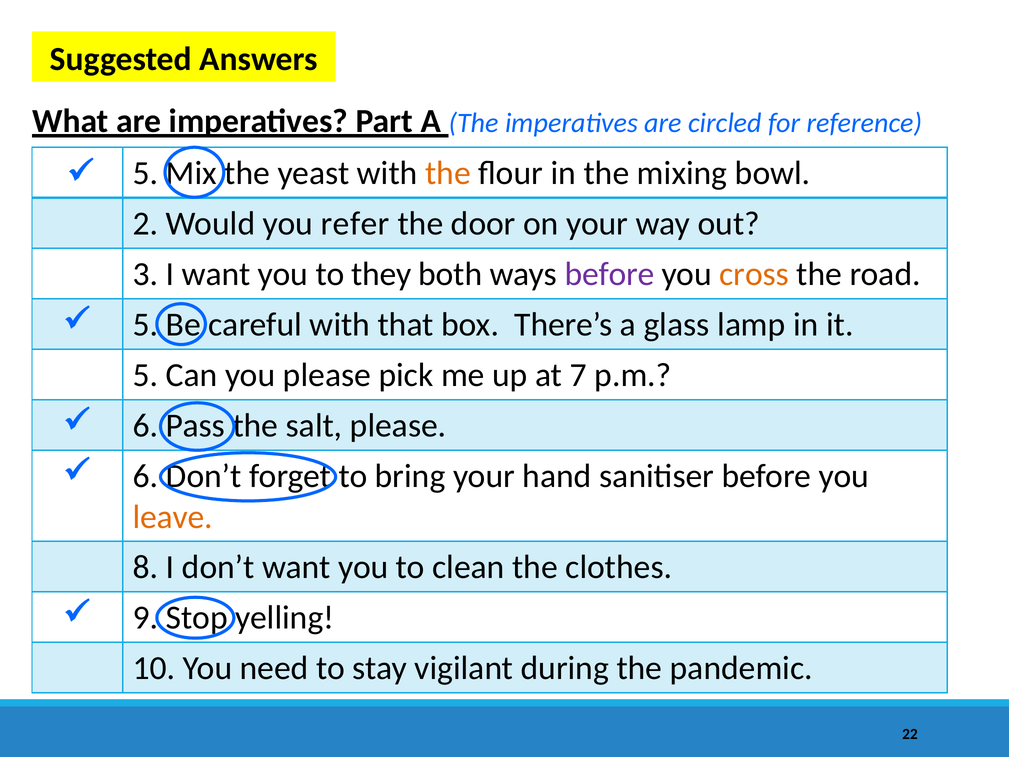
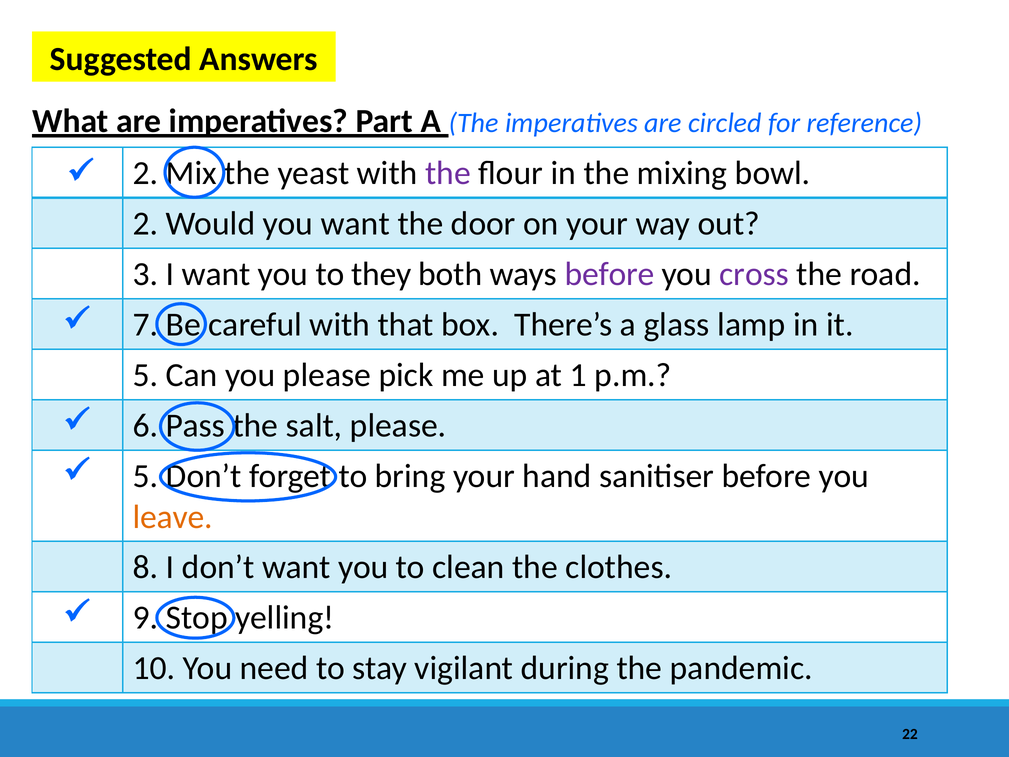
5 at (146, 173): 5 -> 2
the at (448, 173) colour: orange -> purple
you refer: refer -> want
cross colour: orange -> purple
5 at (146, 325): 5 -> 7
7: 7 -> 1
6 at (146, 476): 6 -> 5
